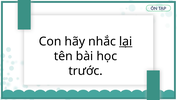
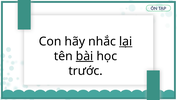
bài underline: none -> present
